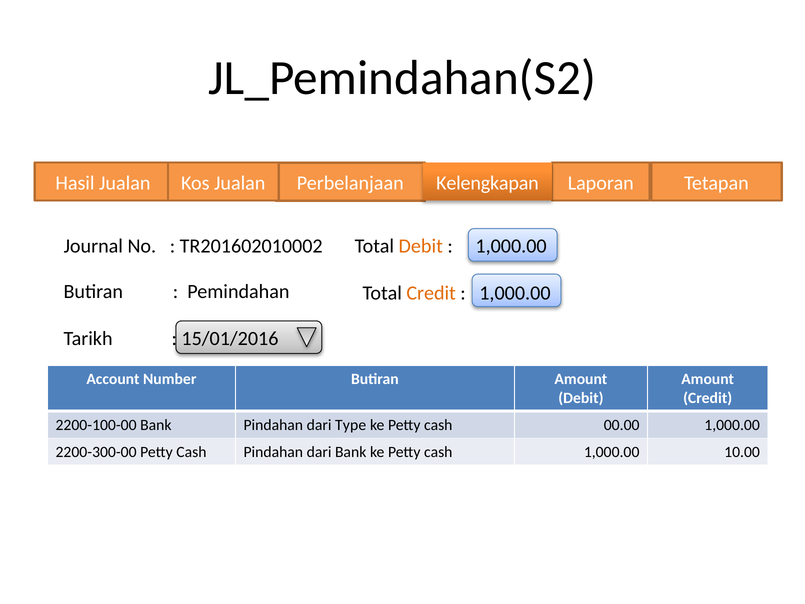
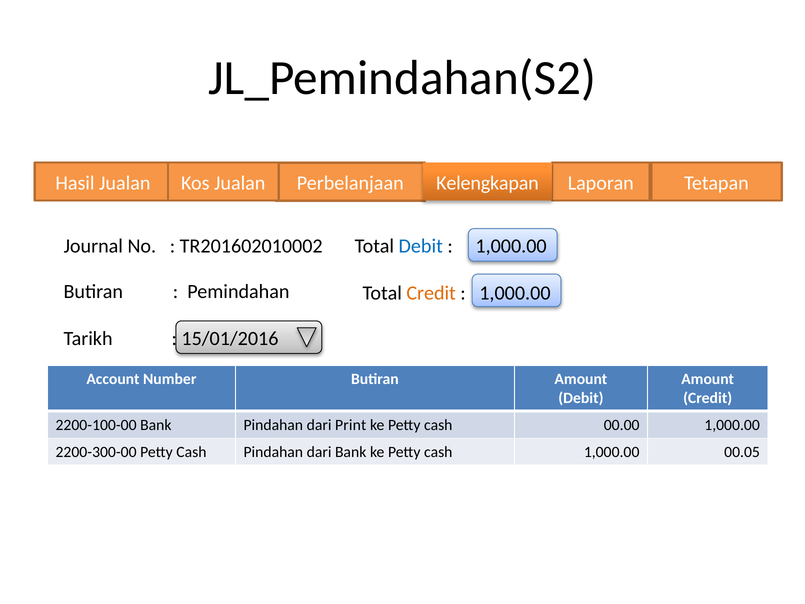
Debit at (421, 246) colour: orange -> blue
Type: Type -> Print
10.00: 10.00 -> 00.05
